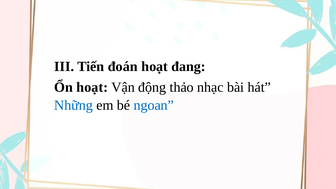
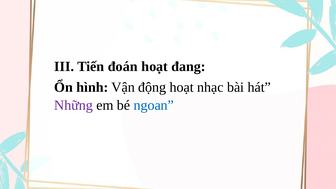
Ổn hoạt: hoạt -> hình
động thảo: thảo -> hoạt
Những colour: blue -> purple
